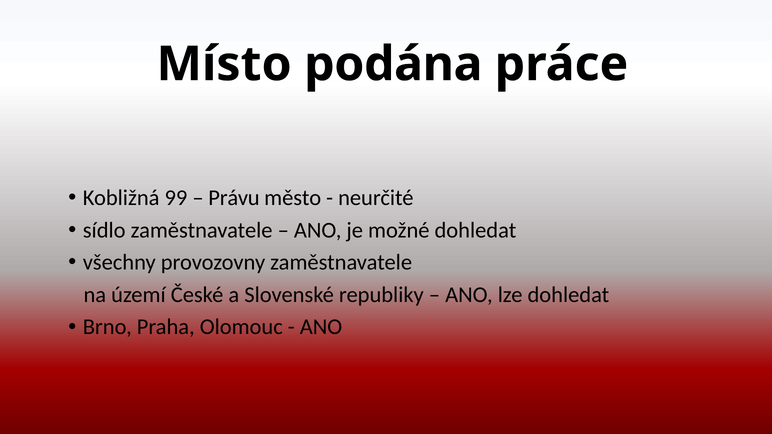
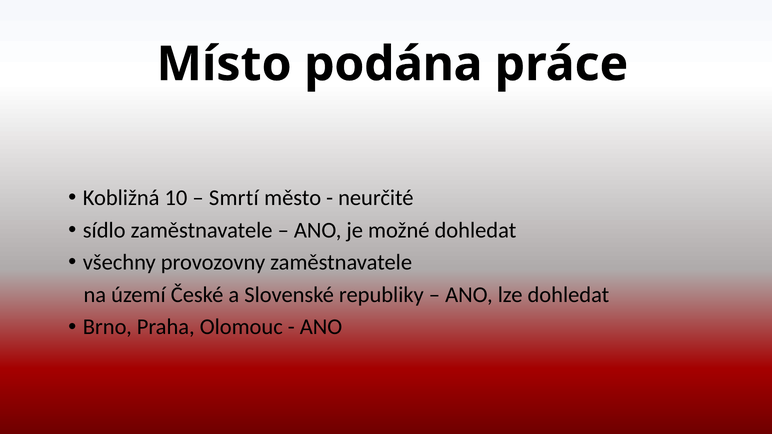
99: 99 -> 10
Právu: Právu -> Smrtí
